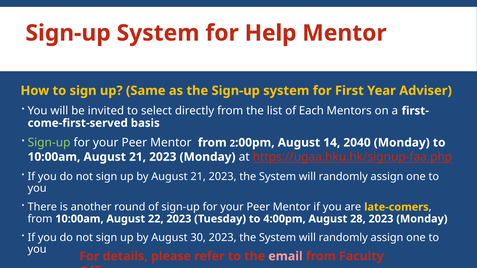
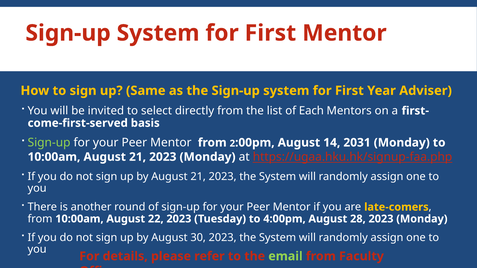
Help at (271, 33): Help -> First
2040: 2040 -> 2031
email colour: pink -> light green
